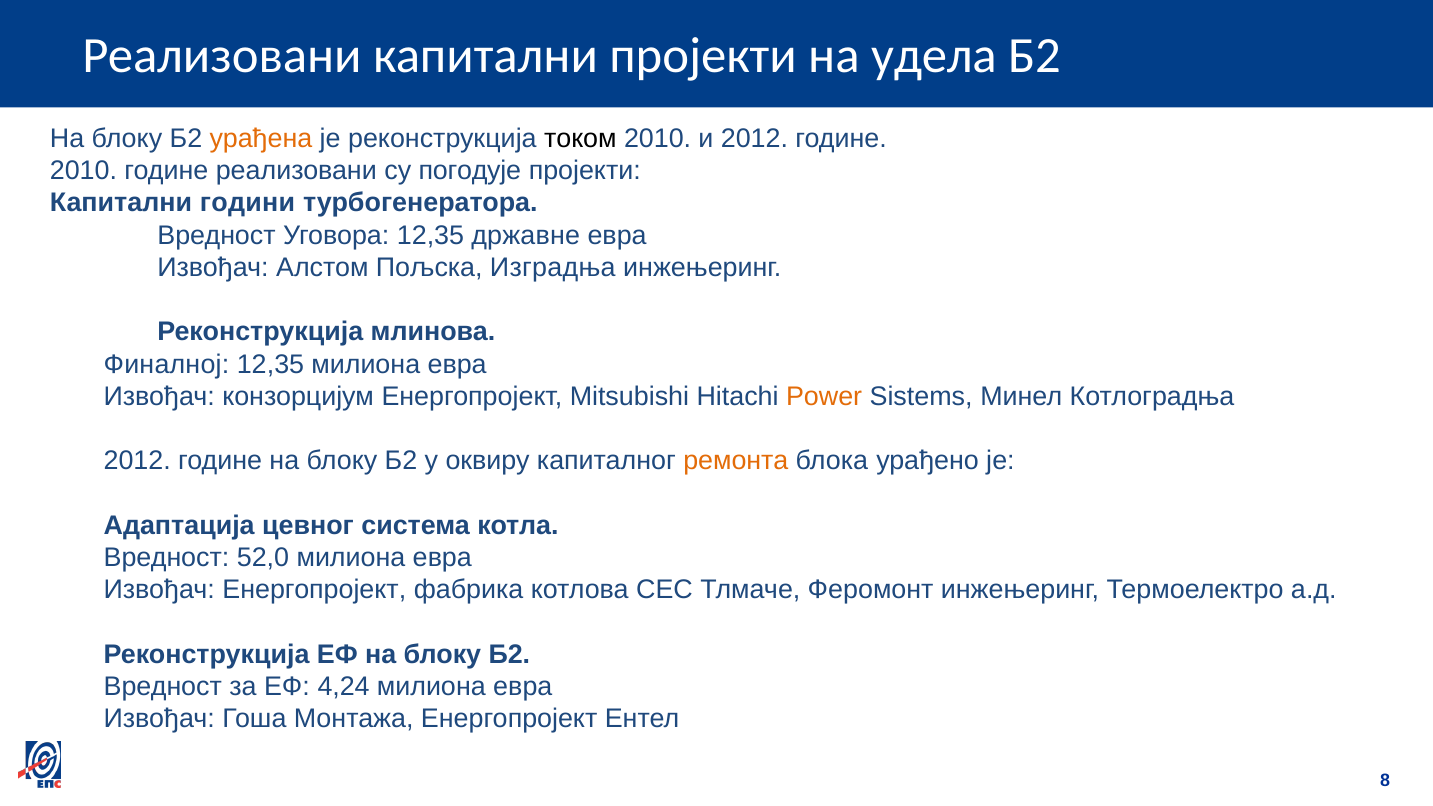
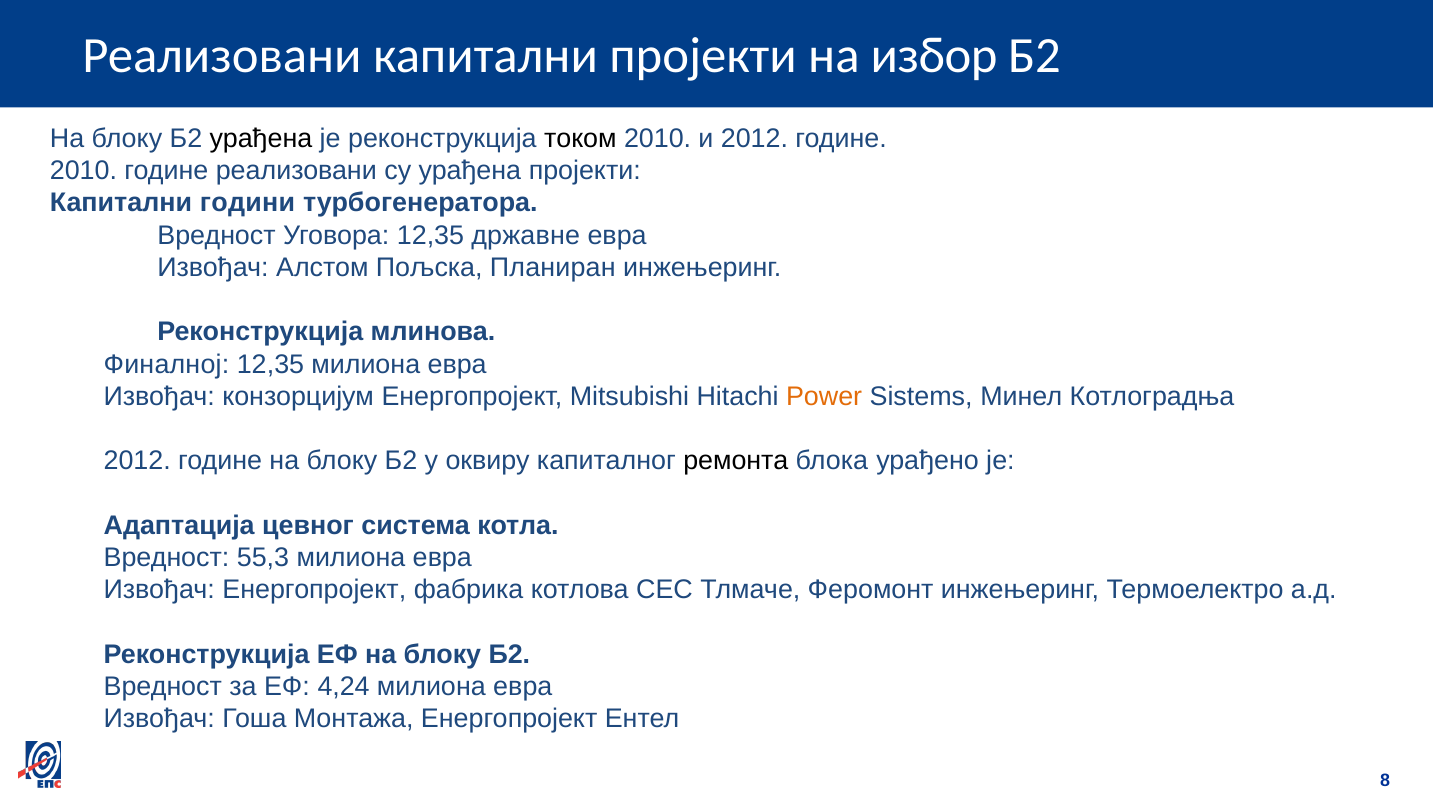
удела: удела -> избор
урађена at (261, 139) colour: orange -> black
су погодује: погодује -> урађена
Изградња: Изградња -> Планиран
ремонта colour: orange -> black
52,0: 52,0 -> 55,3
